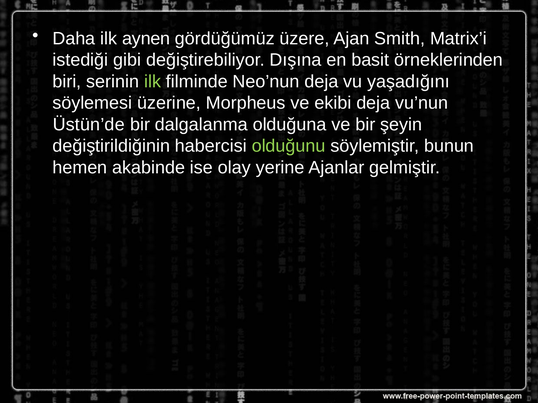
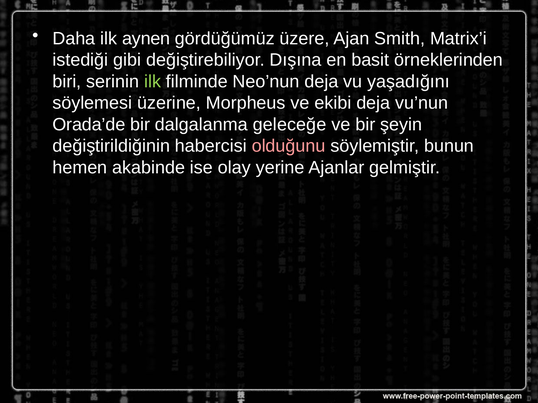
Üstün’de: Üstün’de -> Orada’de
olduğuna: olduğuna -> geleceğe
olduğunu colour: light green -> pink
